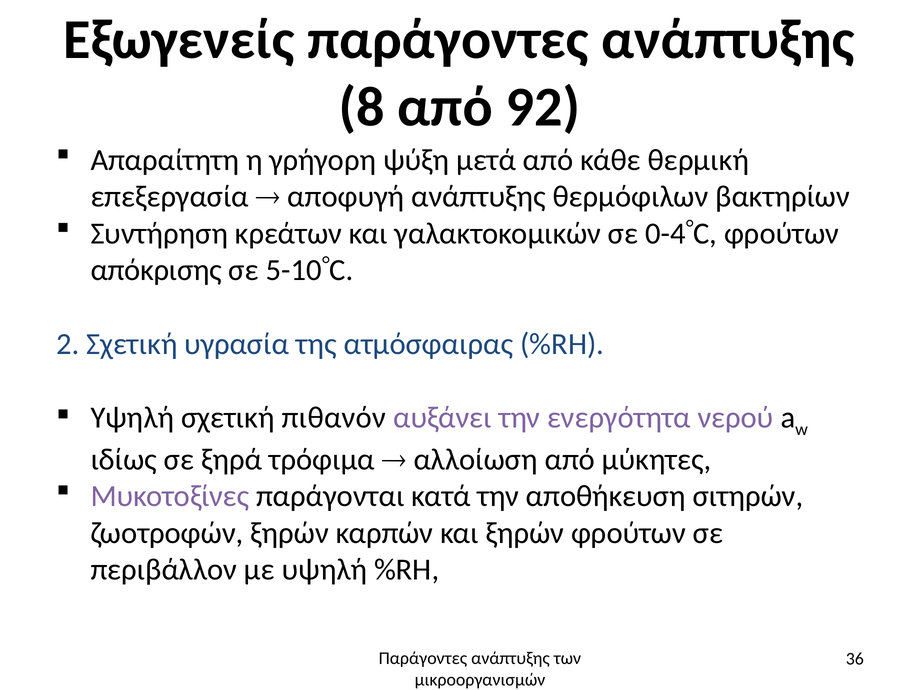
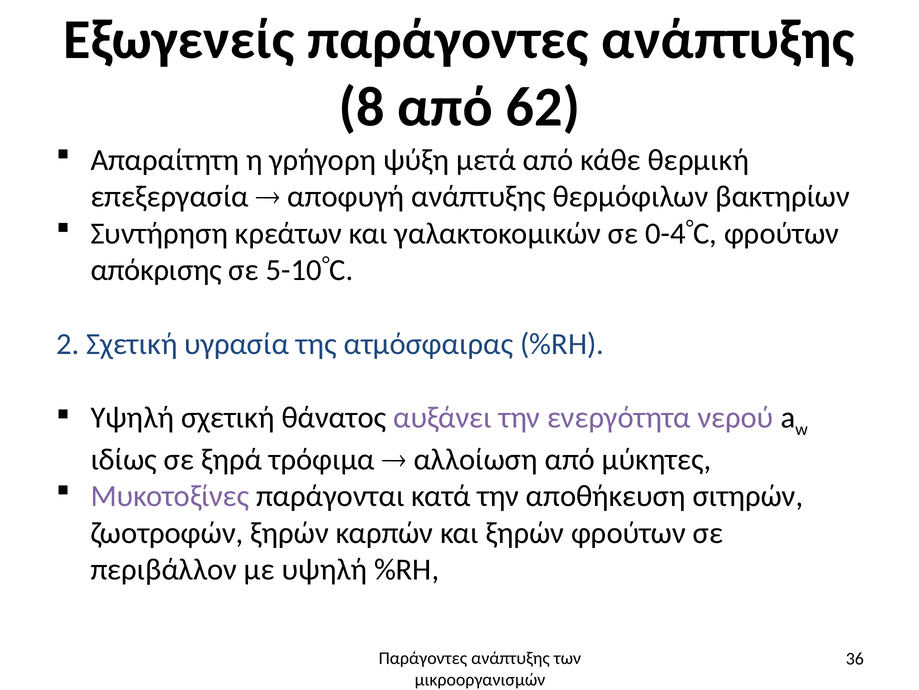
92: 92 -> 62
πιθανόν: πιθανόν -> θάνατος
